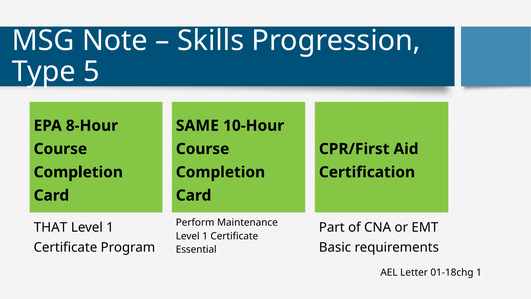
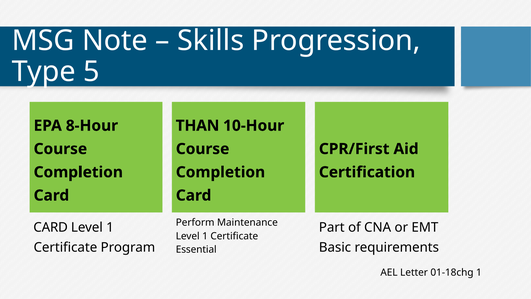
SAME: SAME -> THAN
THAT at (51, 227): THAT -> CARD
